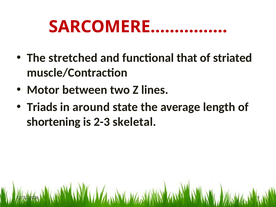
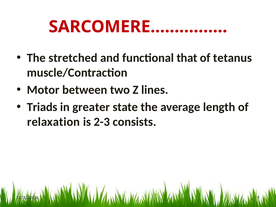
striated: striated -> tetanus
around: around -> greater
shortening: shortening -> relaxation
skeletal: skeletal -> consists
